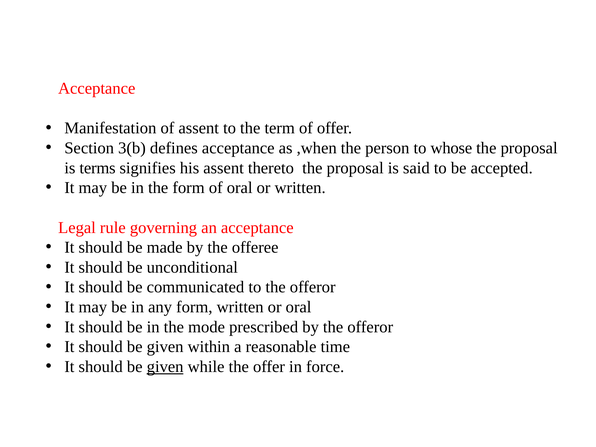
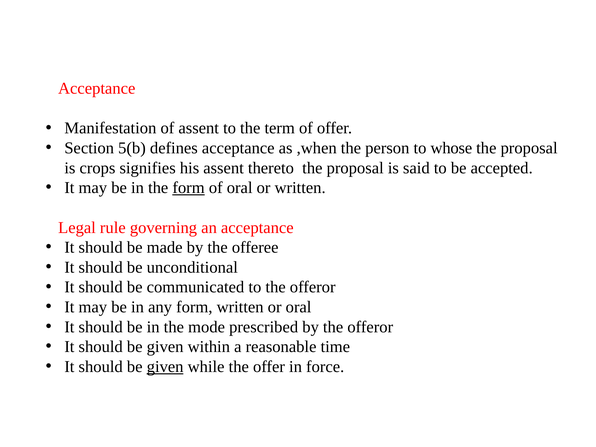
3(b: 3(b -> 5(b
terms: terms -> crops
form at (189, 188) underline: none -> present
